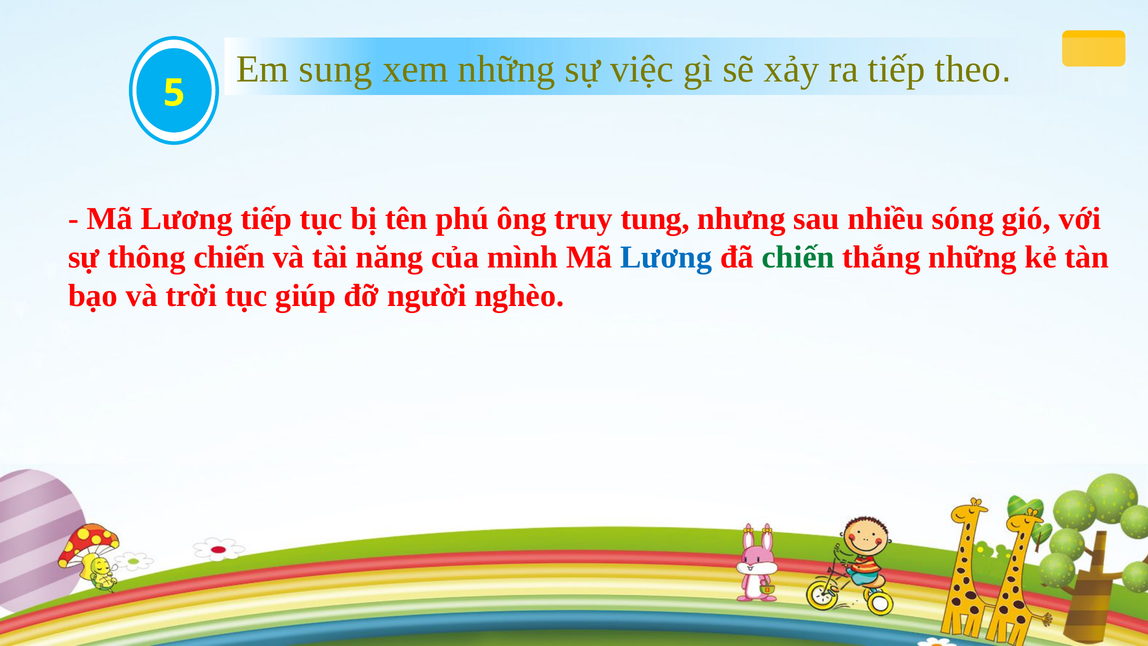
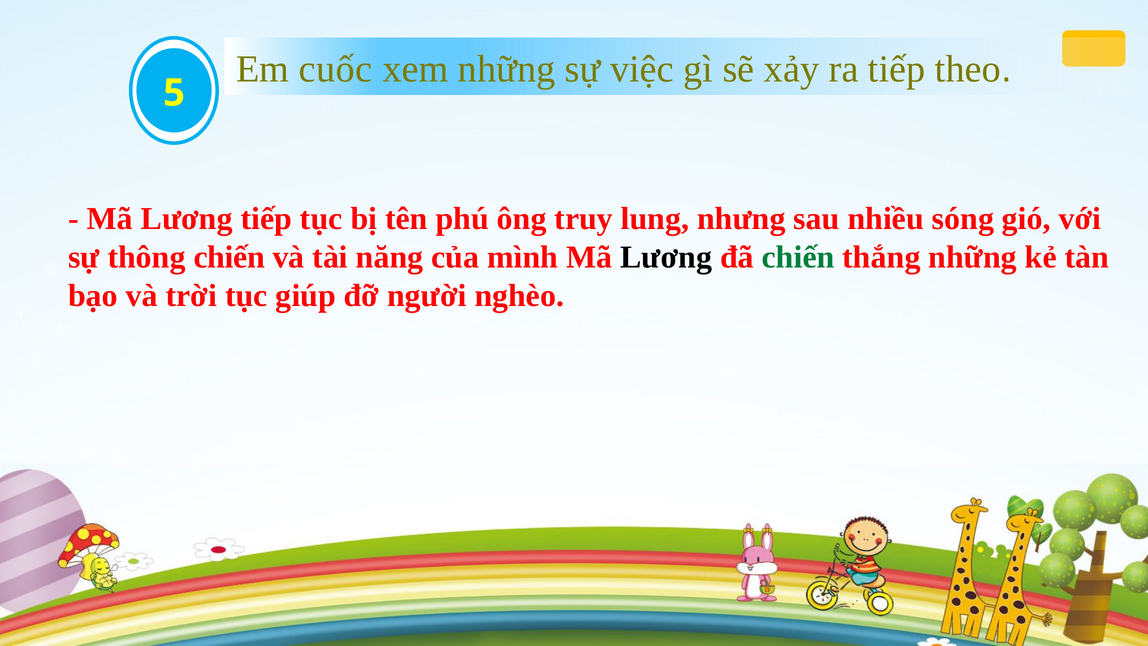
sung: sung -> cuốc
tung: tung -> lung
Lương at (666, 257) colour: blue -> black
